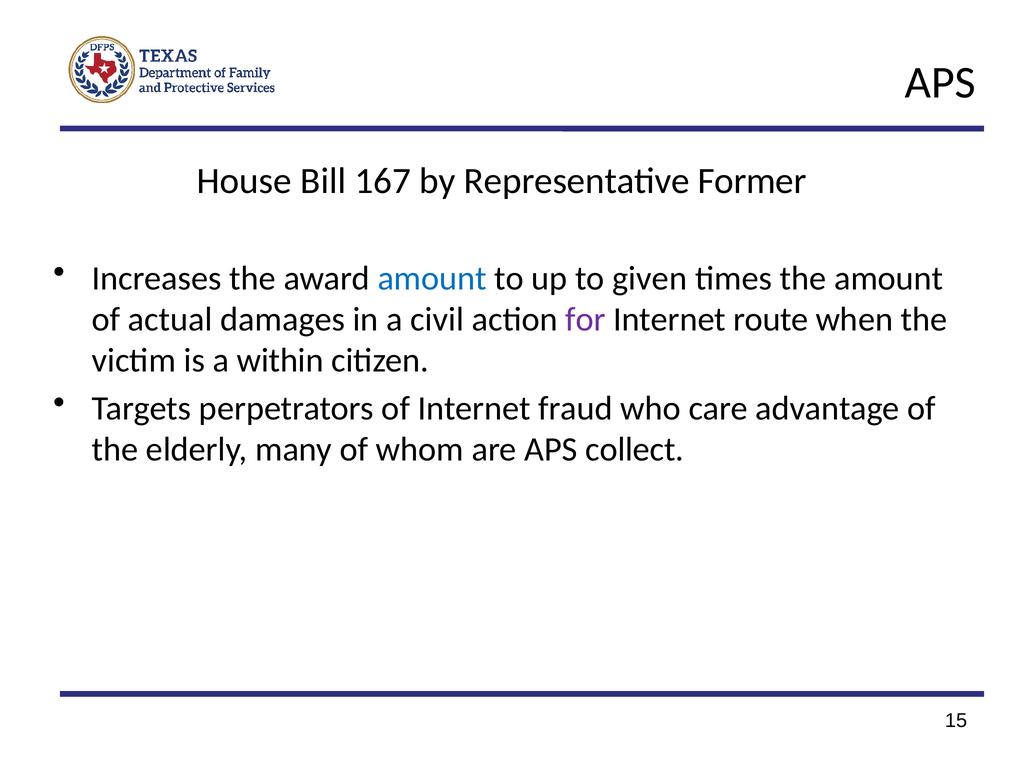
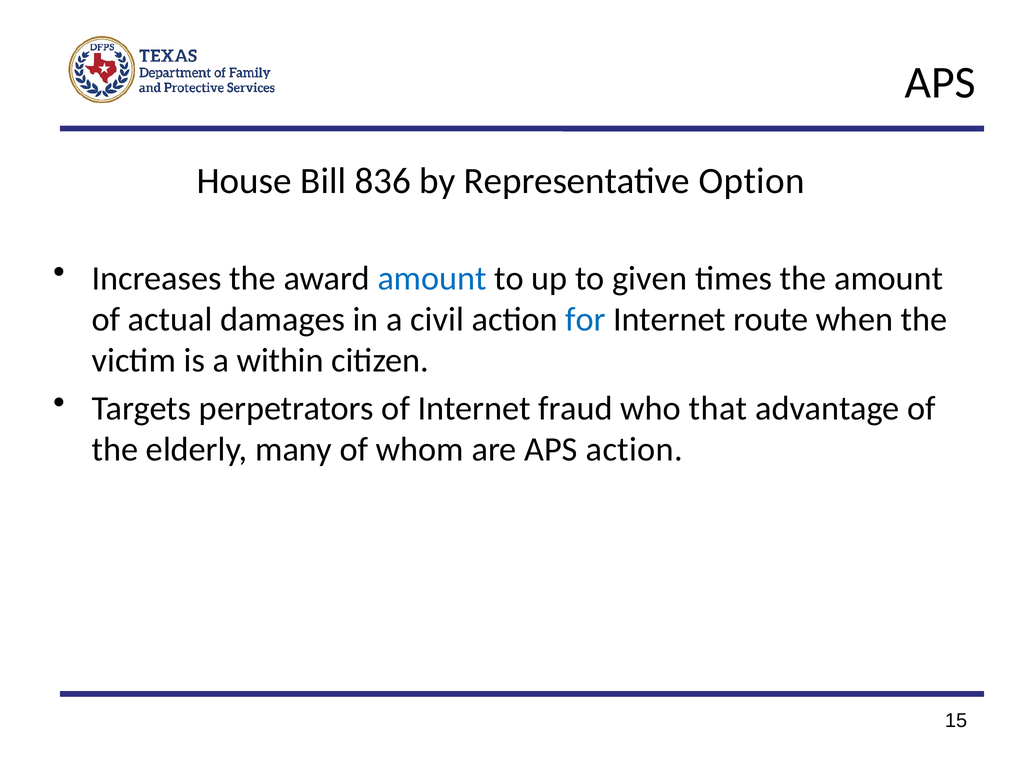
167: 167 -> 836
Former: Former -> Option
for colour: purple -> blue
care: care -> that
APS collect: collect -> action
